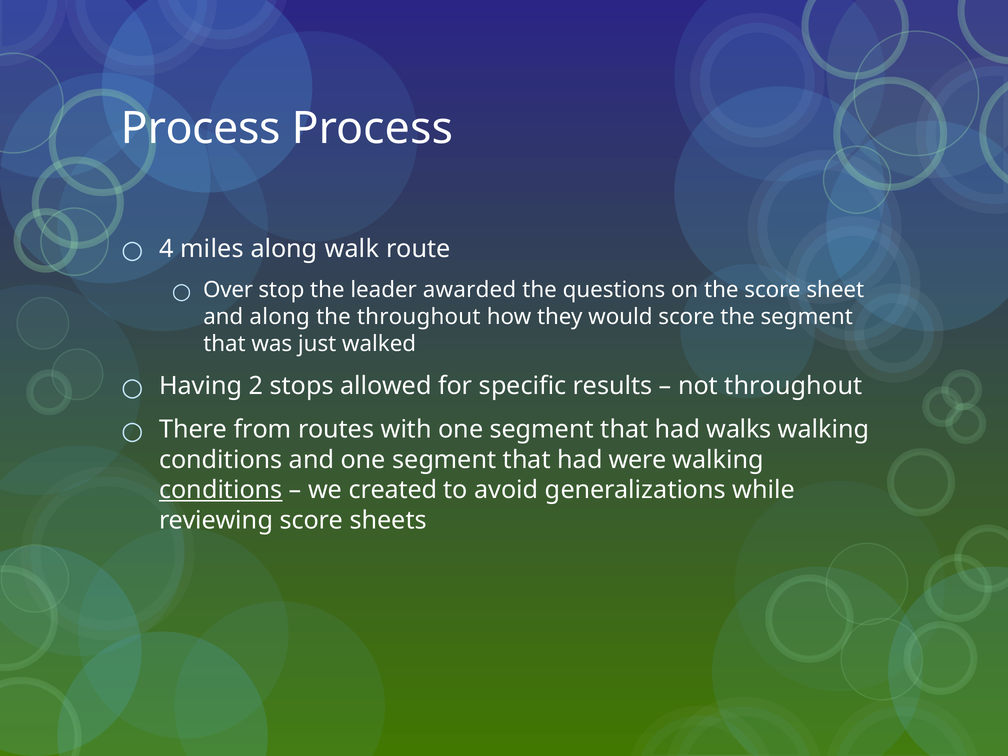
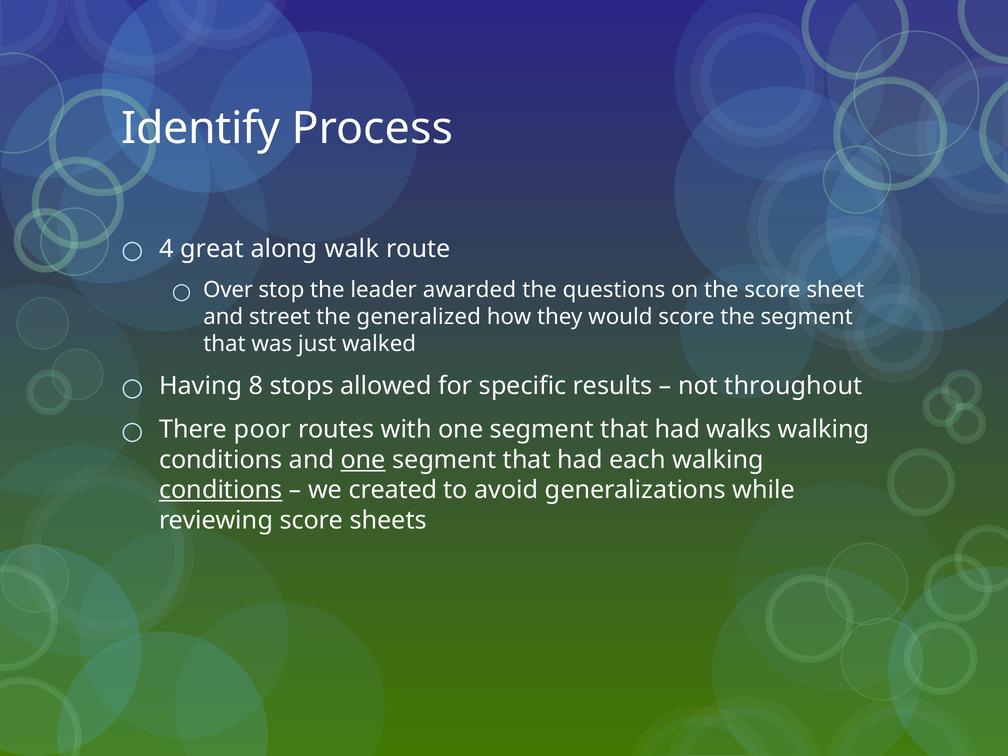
Process at (201, 129): Process -> Identify
miles: miles -> great
and along: along -> street
the throughout: throughout -> generalized
2: 2 -> 8
from: from -> poor
one at (363, 460) underline: none -> present
were: were -> each
